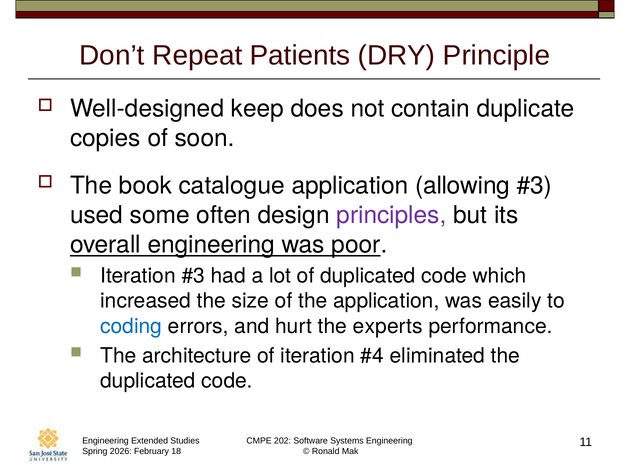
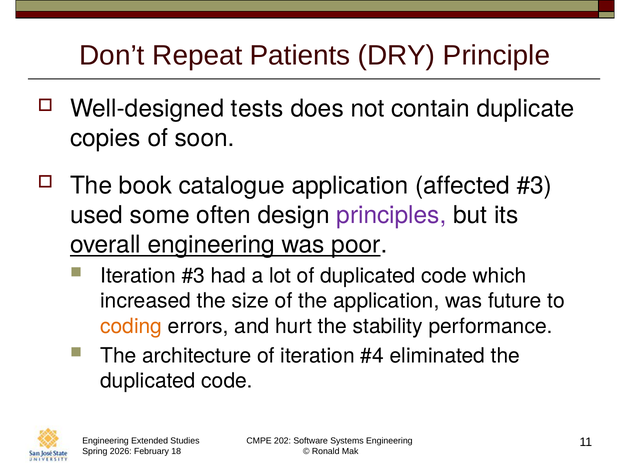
keep: keep -> tests
allowing: allowing -> affected
easily: easily -> future
coding colour: blue -> orange
experts: experts -> stability
